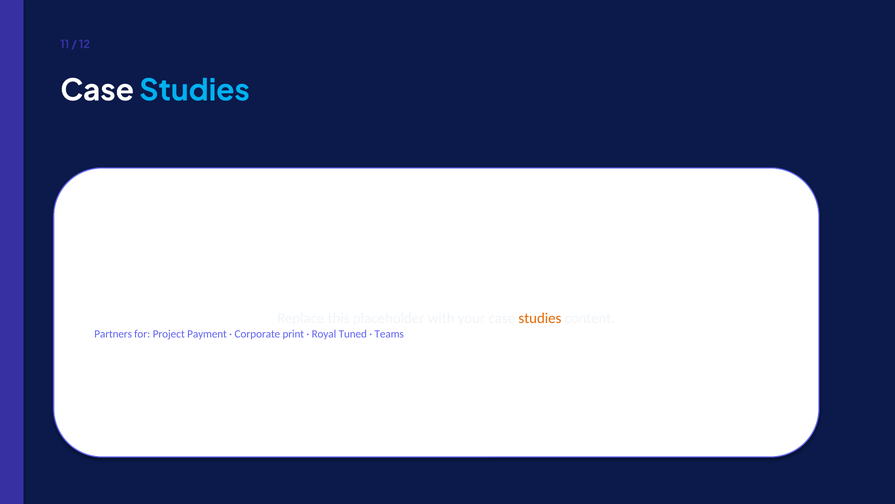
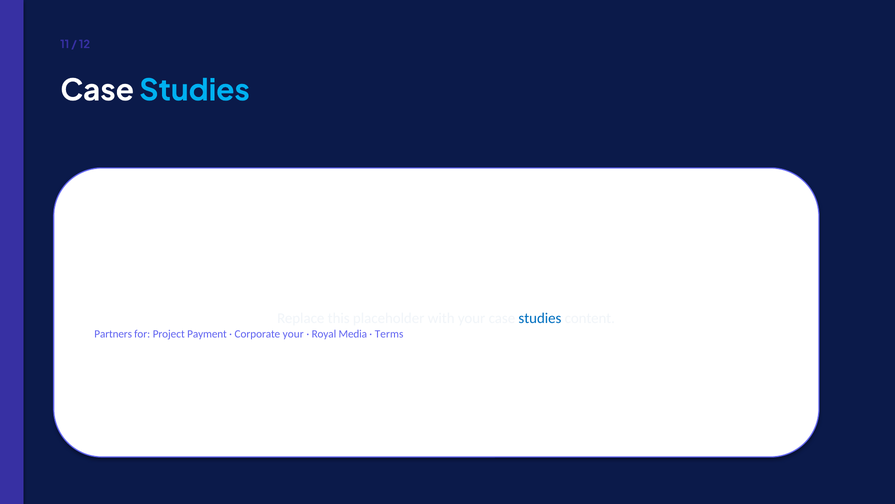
studies at (540, 318) colour: orange -> blue
Corporate print: print -> your
Tuned: Tuned -> Media
Teams: Teams -> Terms
